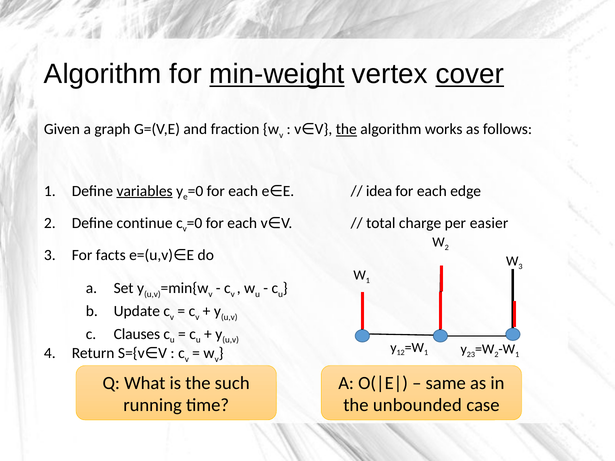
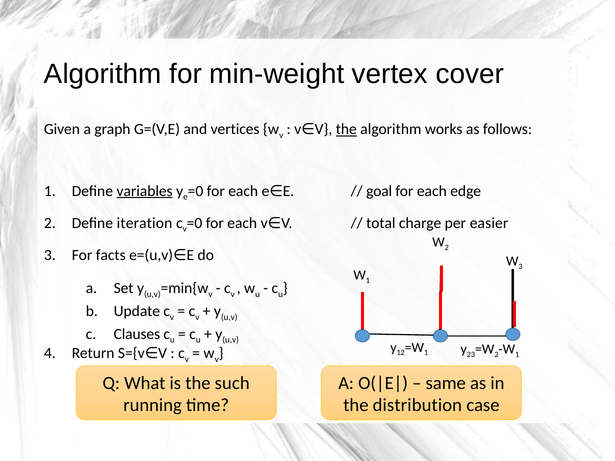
min-weight underline: present -> none
cover underline: present -> none
fraction: fraction -> vertices
idea: idea -> goal
continue: continue -> iteration
unbounded: unbounded -> distribution
